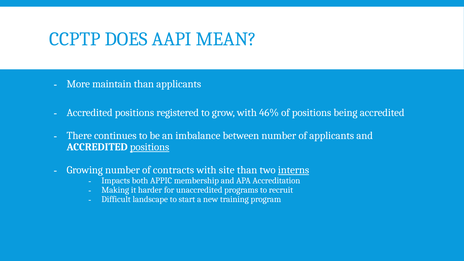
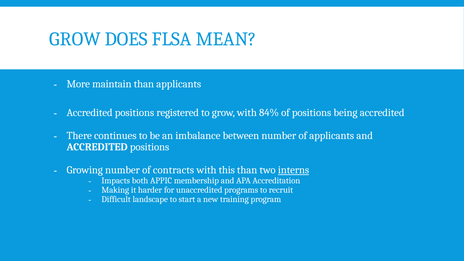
CCPTP at (75, 39): CCPTP -> GROW
AAPI: AAPI -> FLSA
46%: 46% -> 84%
positions at (150, 147) underline: present -> none
site: site -> this
